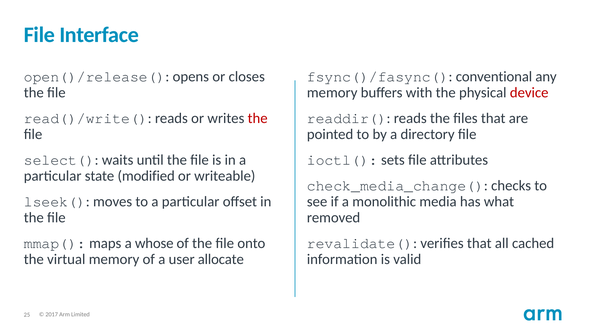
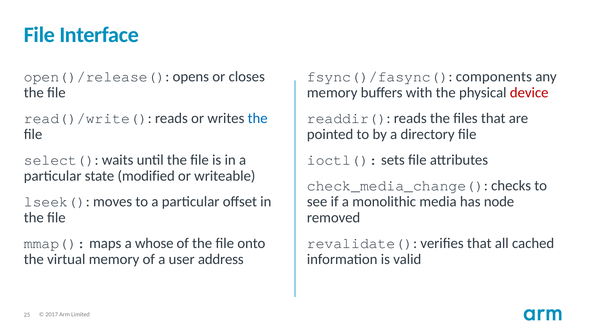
conventional: conventional -> components
the at (258, 118) colour: red -> blue
what: what -> node
allocate: allocate -> address
